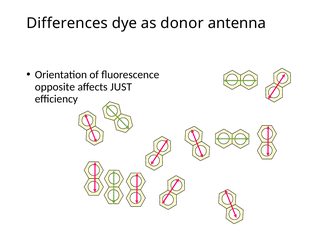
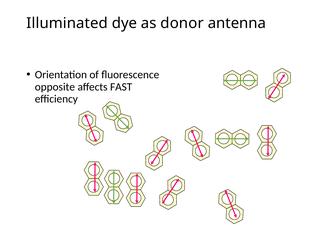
Differences: Differences -> Illuminated
JUST: JUST -> FAST
